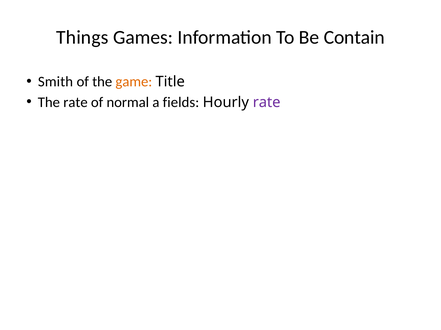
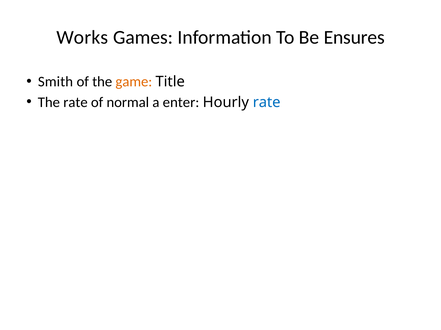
Things: Things -> Works
Contain: Contain -> Ensures
fields: fields -> enter
rate at (267, 102) colour: purple -> blue
